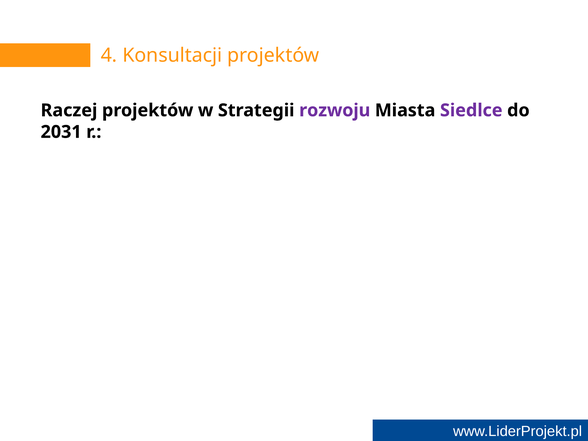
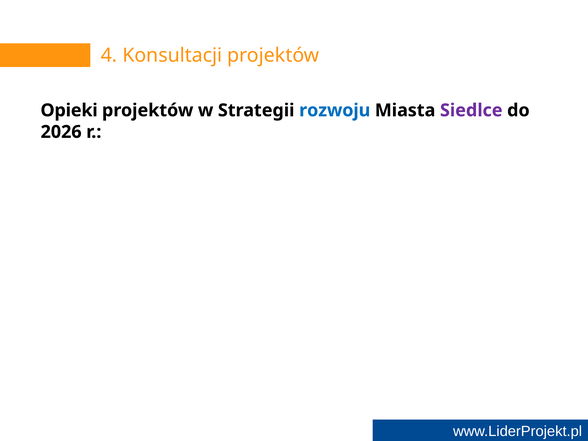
Raczej: Raczej -> Opieki
rozwoju colour: purple -> blue
2031: 2031 -> 2026
